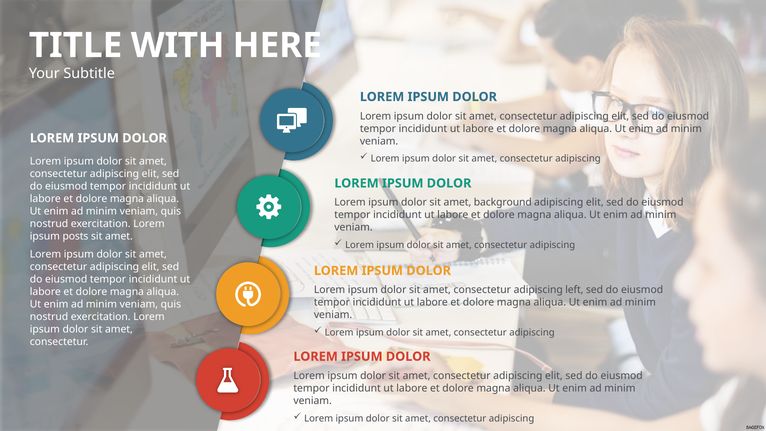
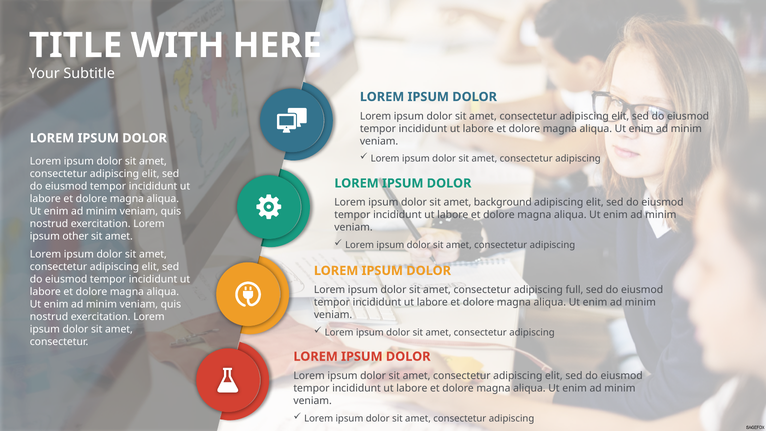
posts: posts -> other
left: left -> full
